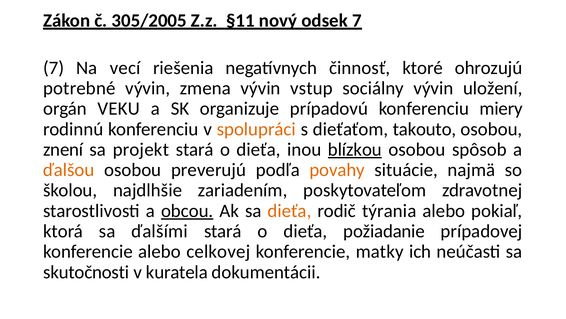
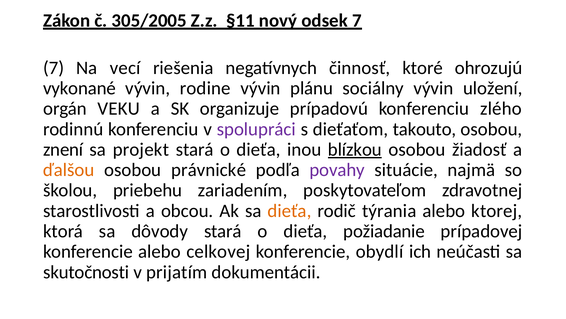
potrebné: potrebné -> vykonané
zmena: zmena -> rodine
vstup: vstup -> plánu
miery: miery -> zlého
spolupráci colour: orange -> purple
spôsob: spôsob -> žiadosť
preverujú: preverujú -> právnické
povahy colour: orange -> purple
najdlhšie: najdlhšie -> priebehu
obcou underline: present -> none
pokiaľ: pokiaľ -> ktorej
ďalšími: ďalšími -> dôvody
matky: matky -> obydlí
kuratela: kuratela -> prijatím
